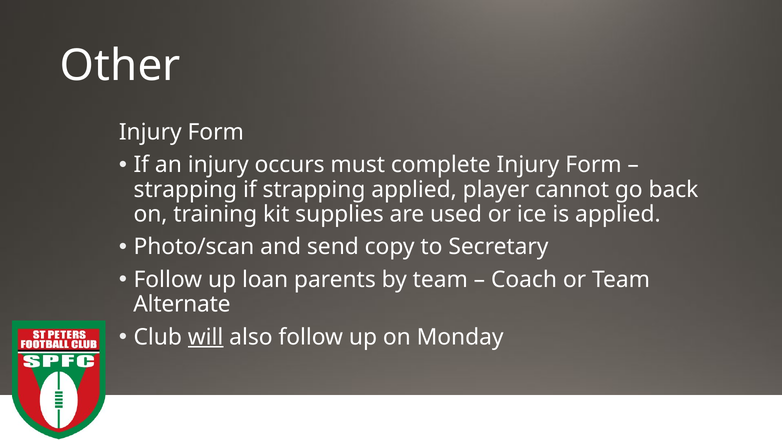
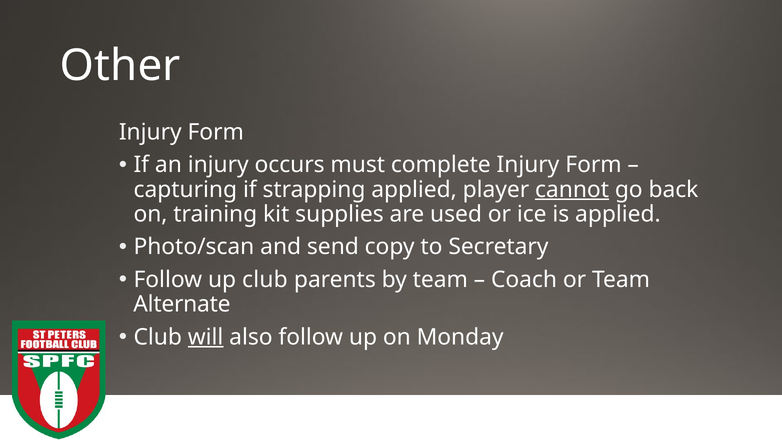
strapping at (185, 190): strapping -> capturing
cannot underline: none -> present
up loan: loan -> club
